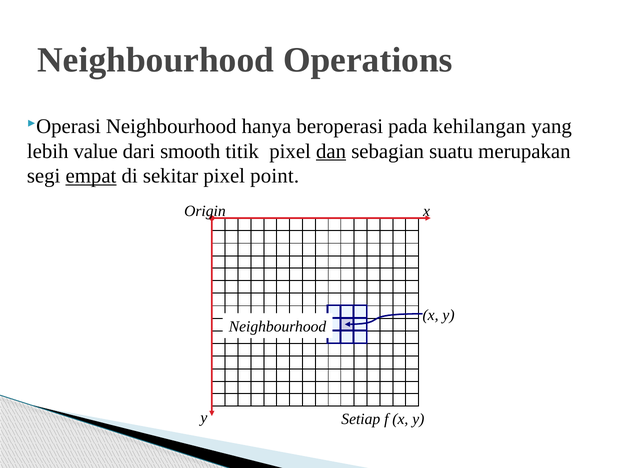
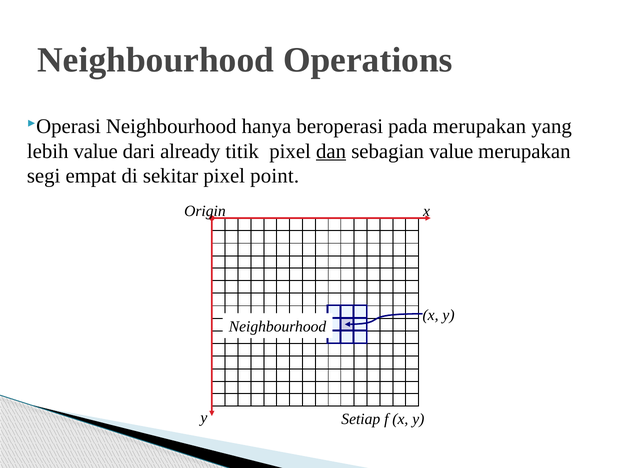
pada kehilangan: kehilangan -> merupakan
smooth: smooth -> already
sebagian suatu: suatu -> value
empat underline: present -> none
